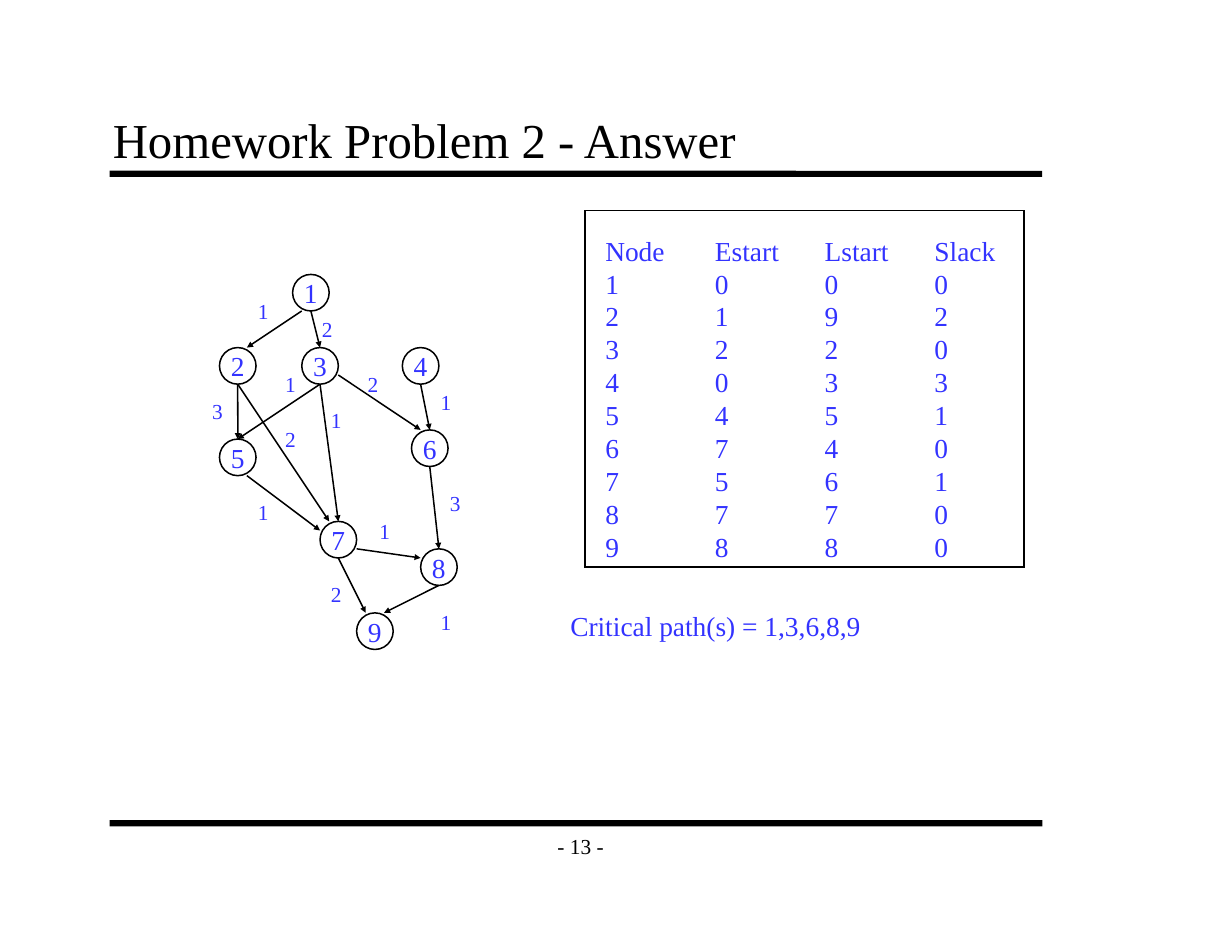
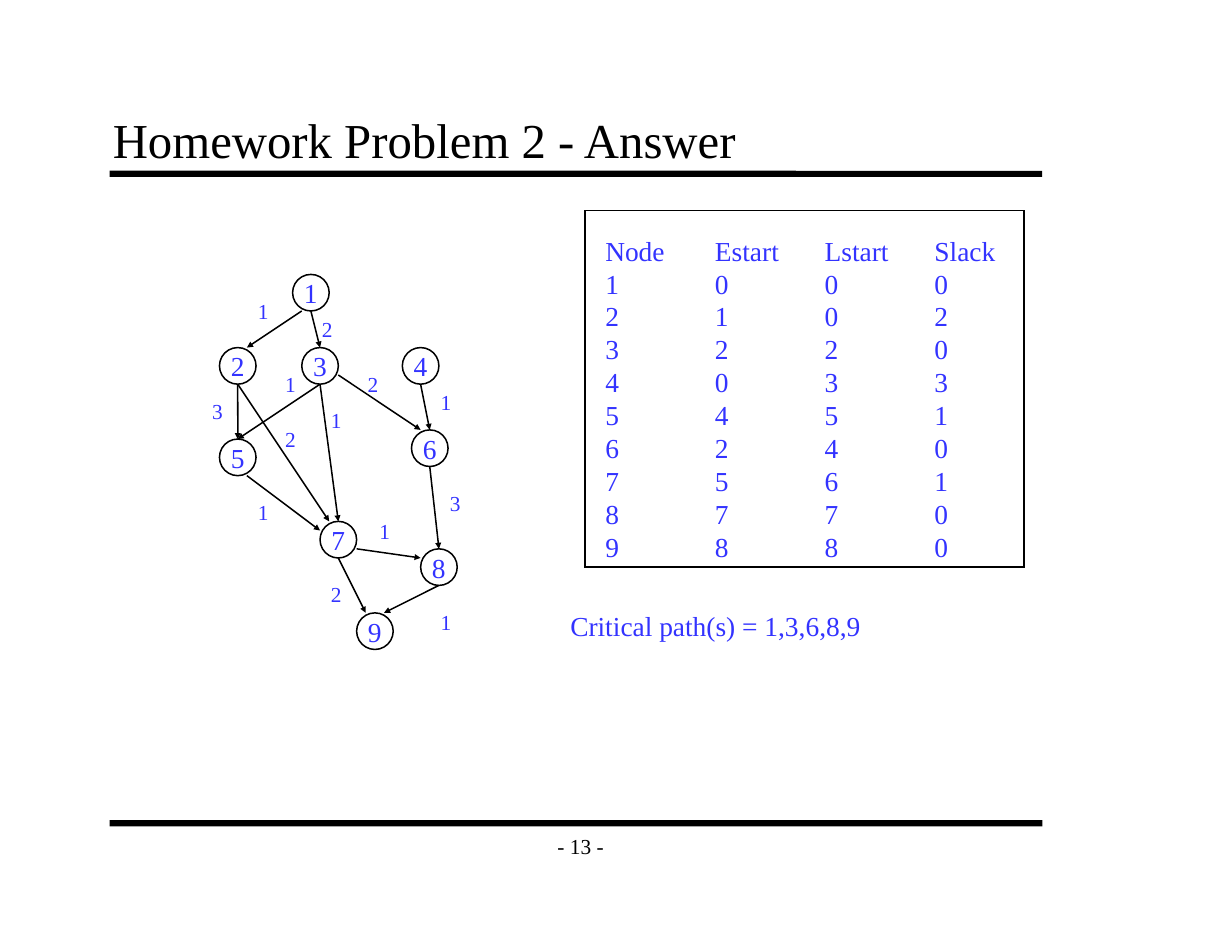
2 1 9: 9 -> 0
6 7: 7 -> 2
